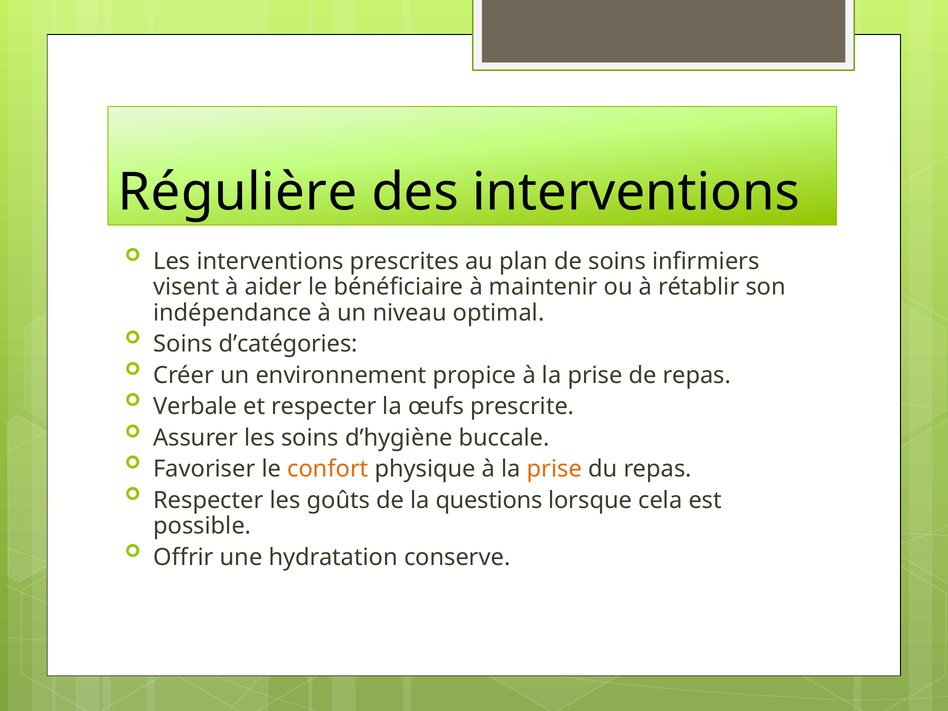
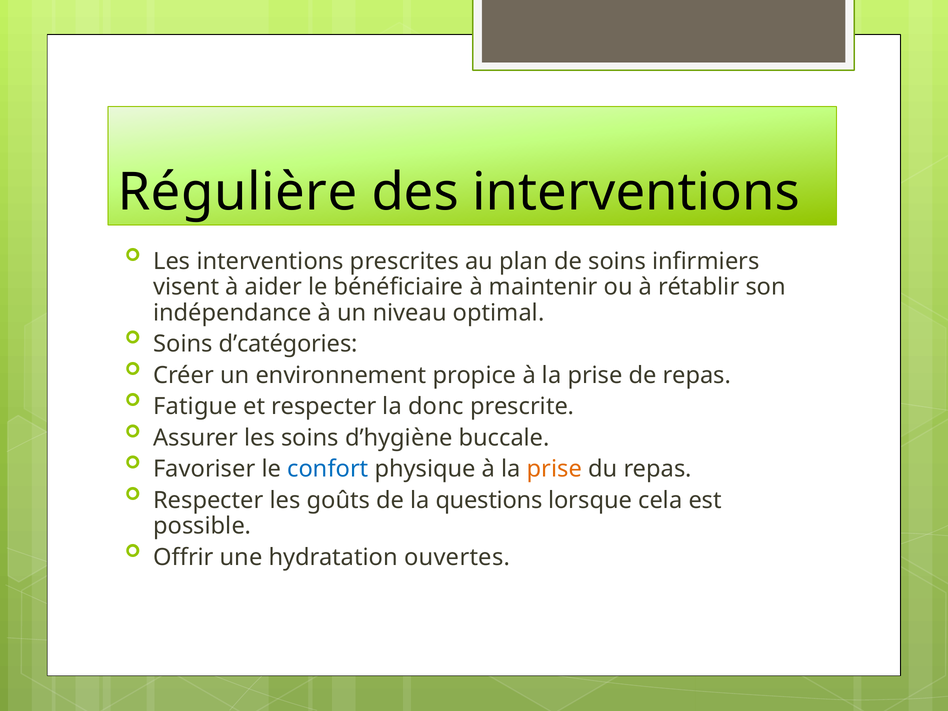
Verbale: Verbale -> Fatigue
œufs: œufs -> donc
confort colour: orange -> blue
conserve: conserve -> ouvertes
